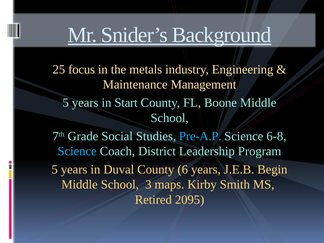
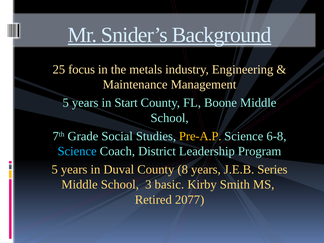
Pre-A.P colour: light blue -> yellow
6: 6 -> 8
Begin: Begin -> Series
maps: maps -> basic
2095: 2095 -> 2077
